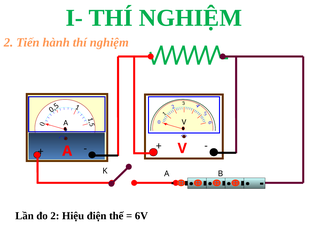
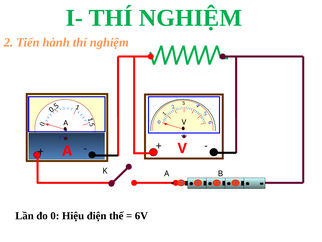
đo 2: 2 -> 0
